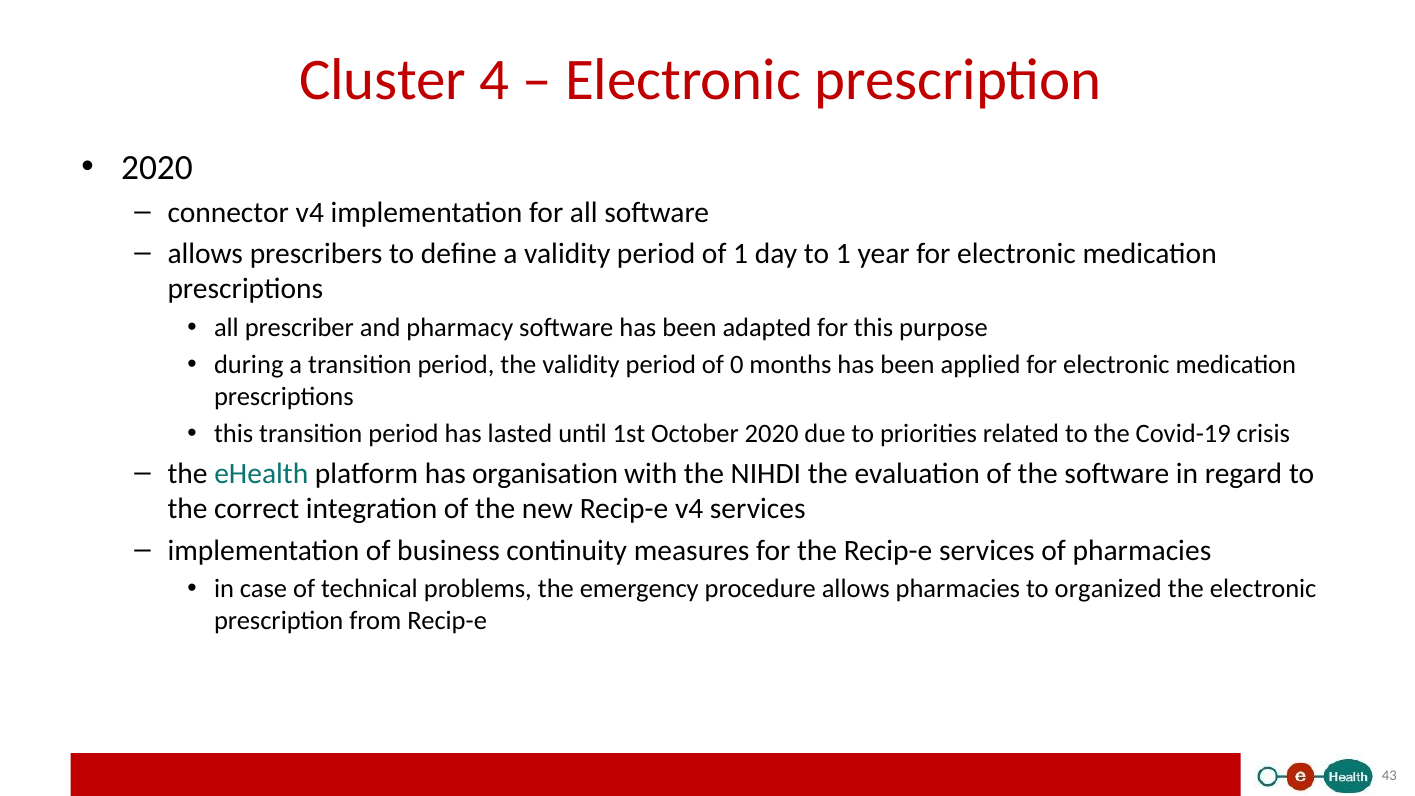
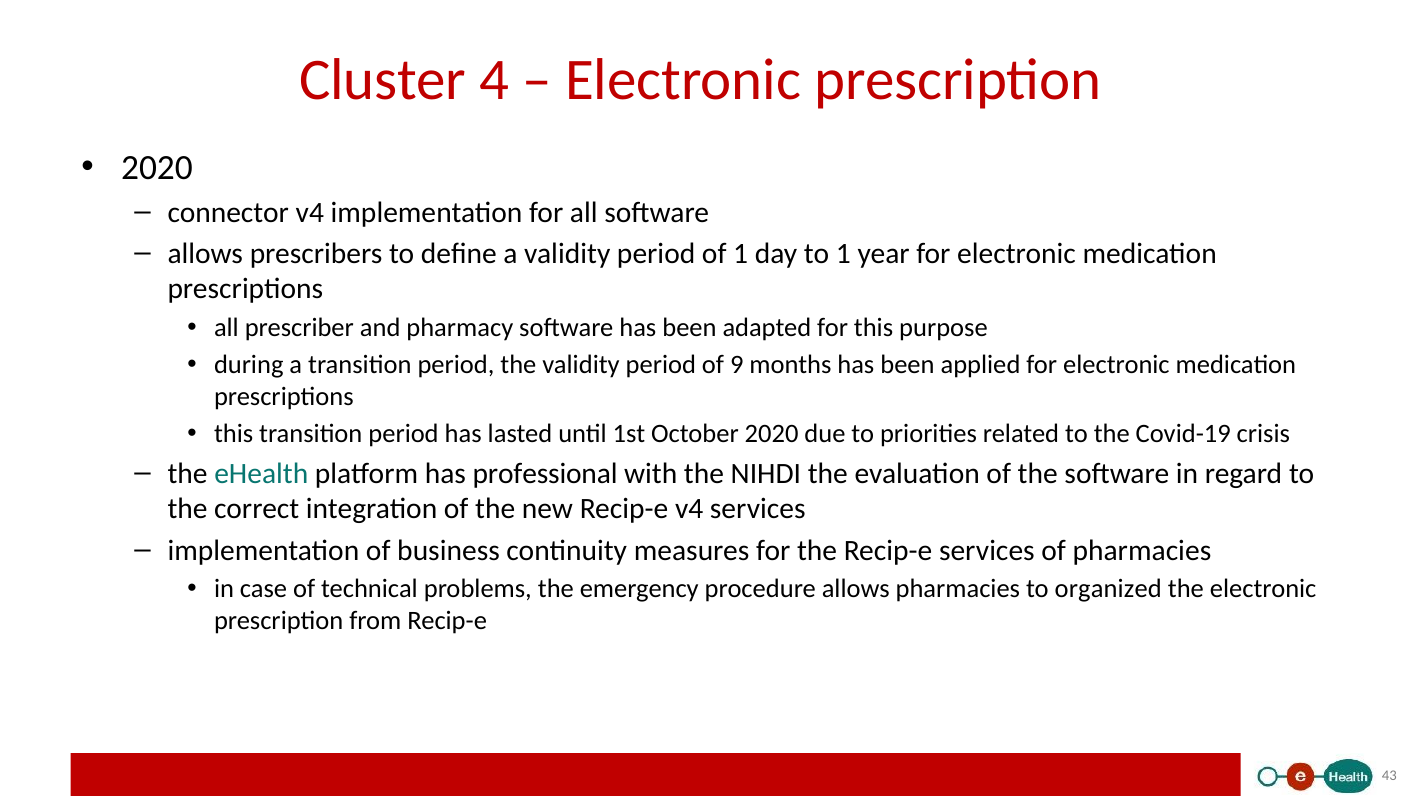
0: 0 -> 9
organisation: organisation -> professional
